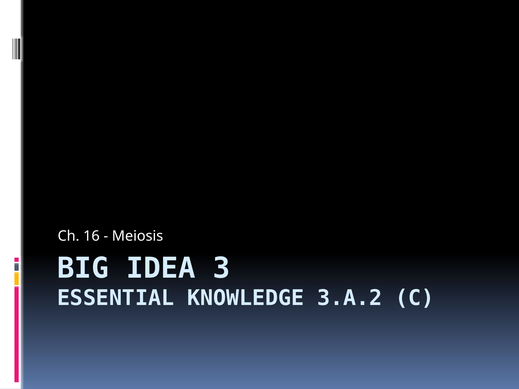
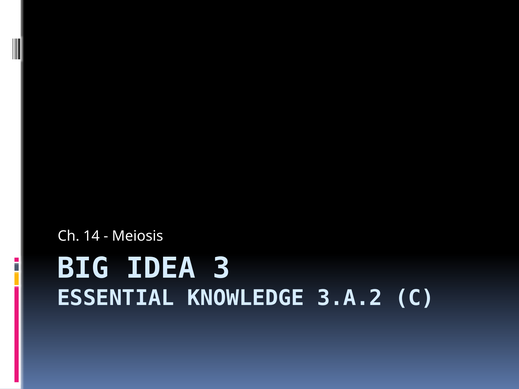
16: 16 -> 14
